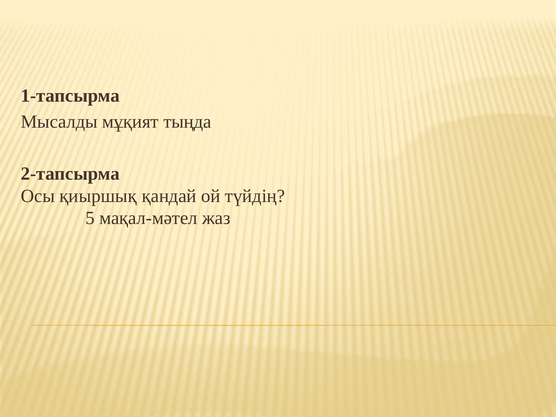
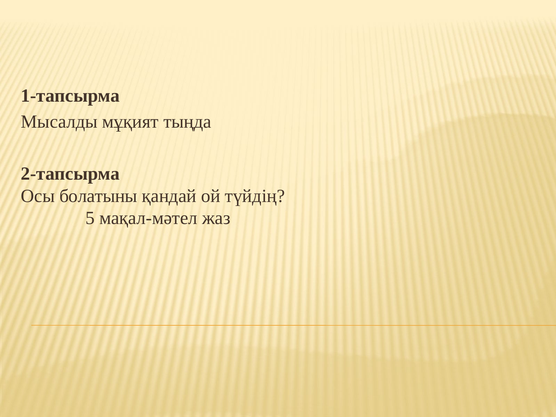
қиыршық: қиыршық -> болатыны
